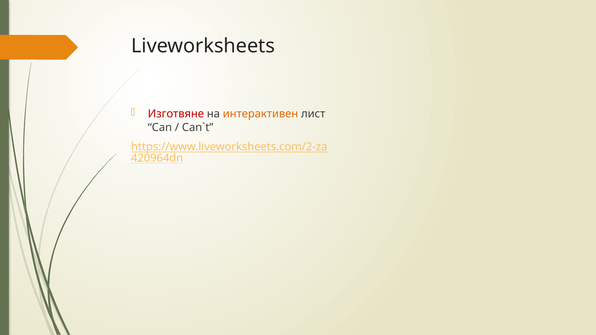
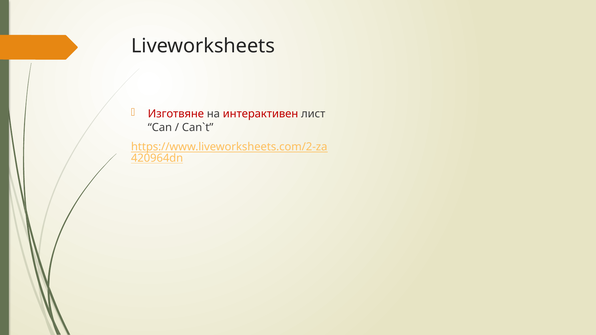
интерактивен colour: orange -> red
